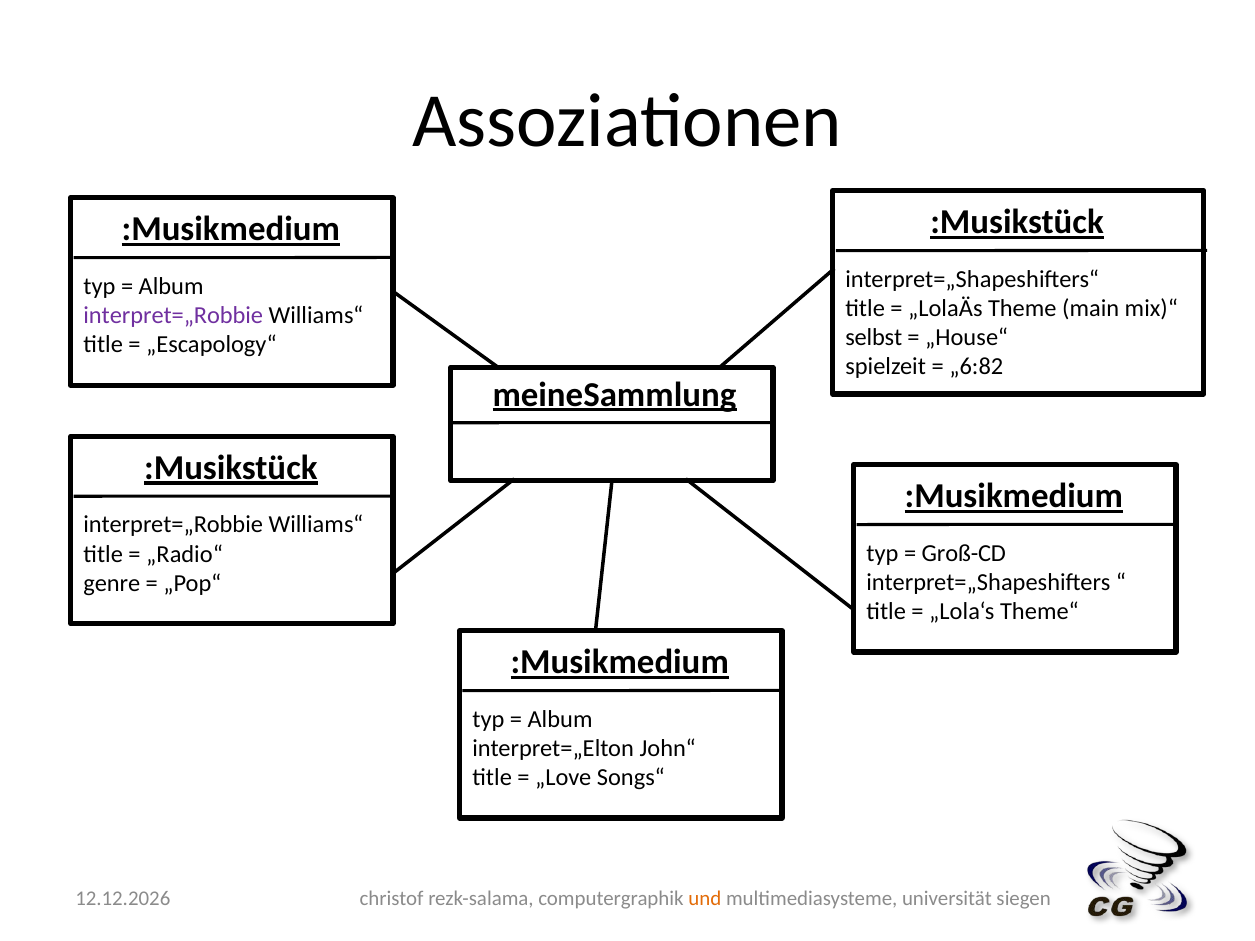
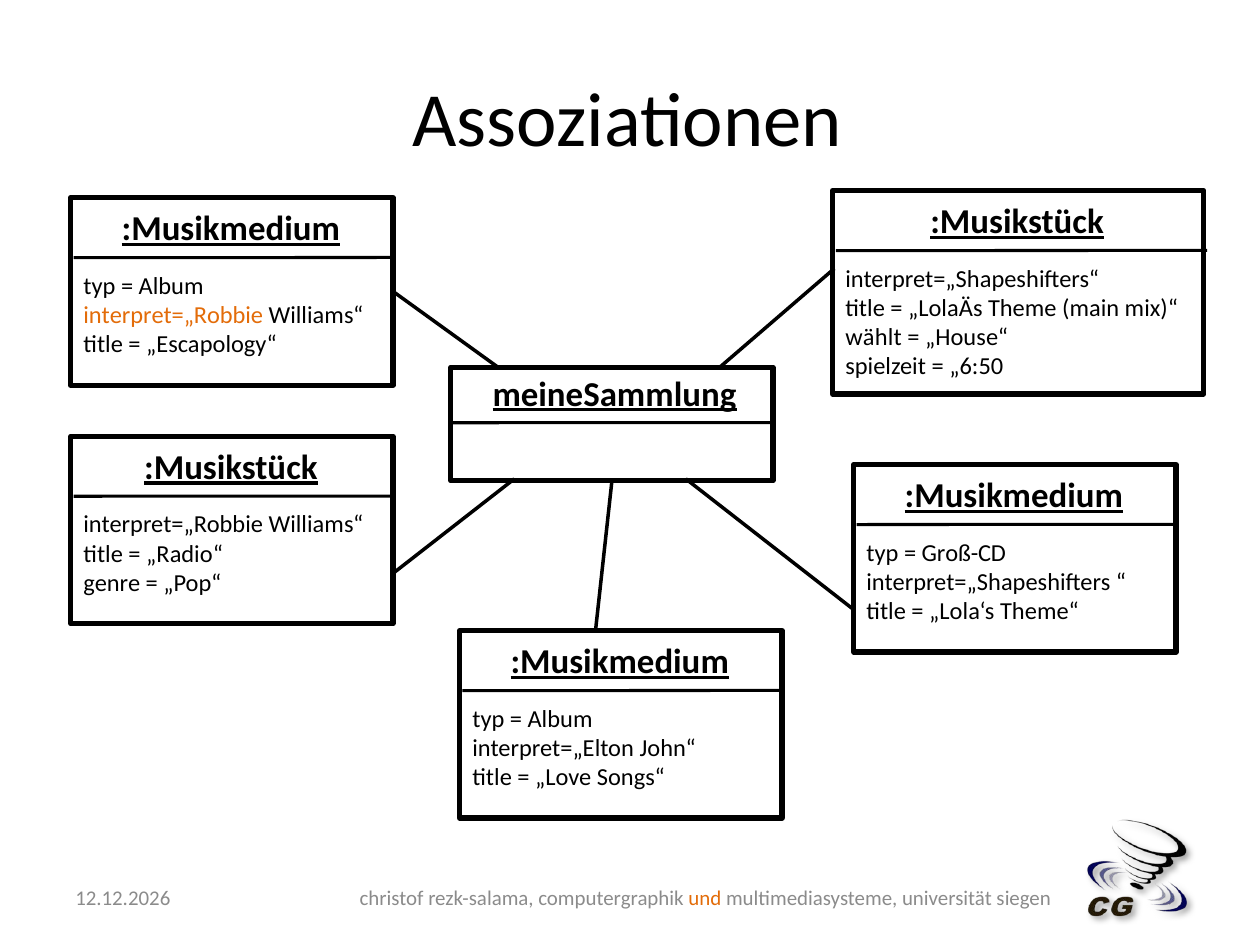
interpret=„Robbie at (173, 316) colour: purple -> orange
selbst: selbst -> wählt
„6:82: „6:82 -> „6:50
